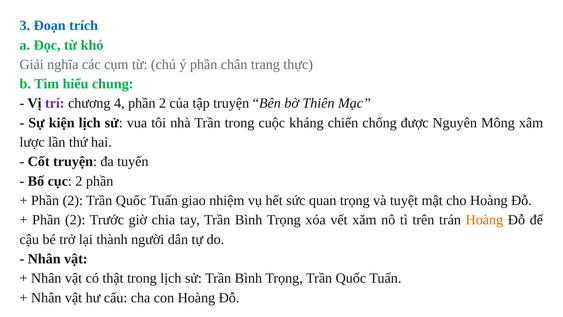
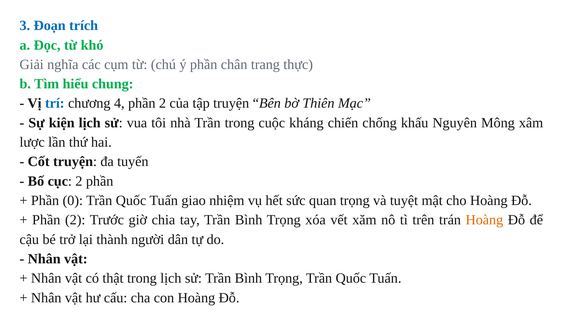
trí colour: purple -> blue
được: được -> khấu
2 at (73, 200): 2 -> 0
